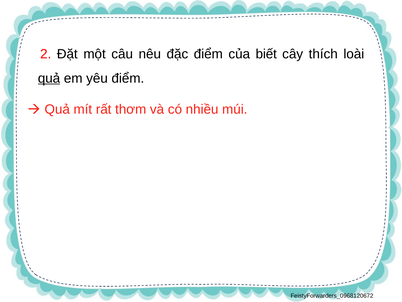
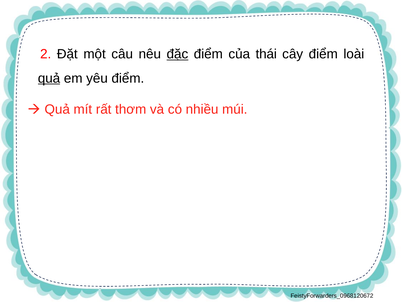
đặc underline: none -> present
biết: biết -> thái
cây thích: thích -> điểm
